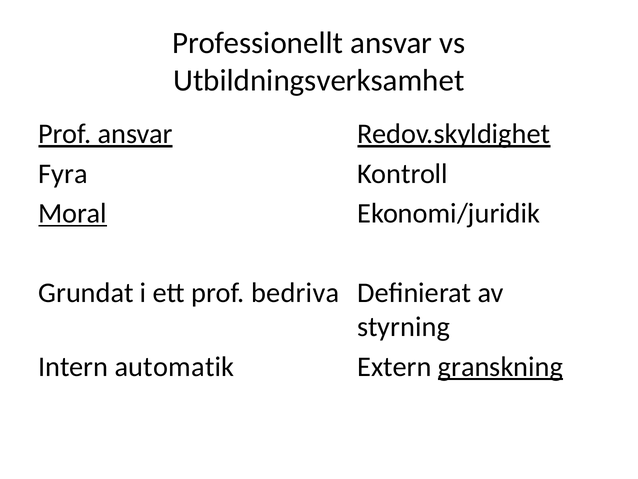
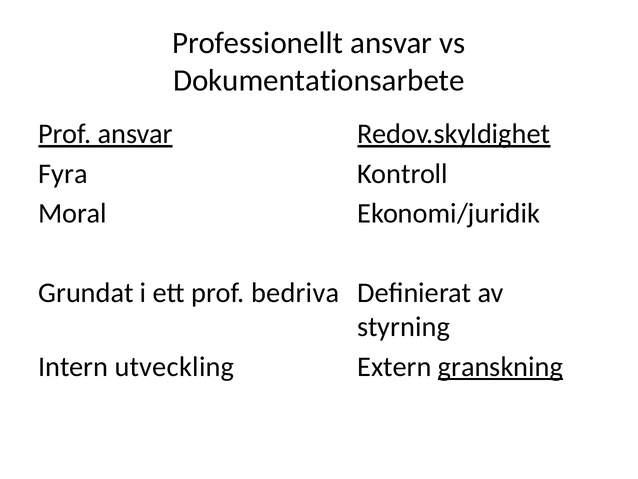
Utbildningsverksamhet: Utbildningsverksamhet -> Dokumentationsarbete
Moral underline: present -> none
automatik: automatik -> utveckling
